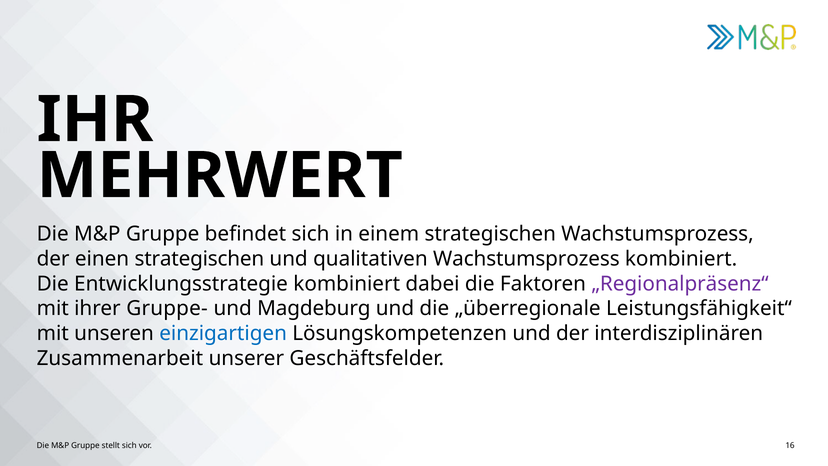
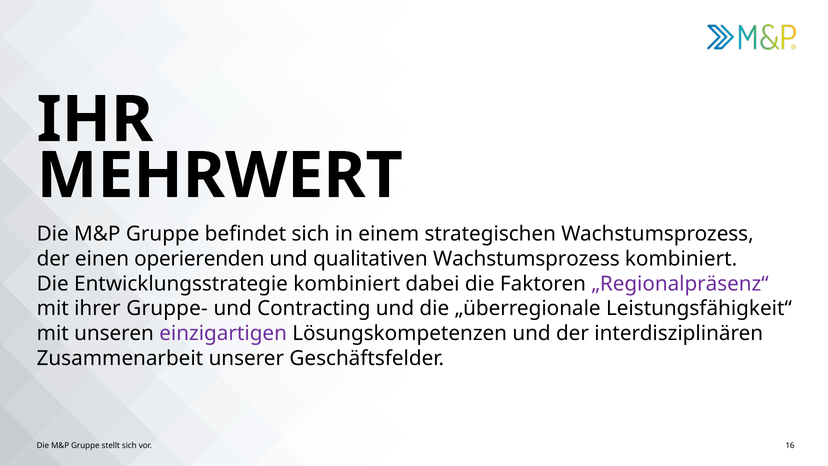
einen strategischen: strategischen -> operierenden
Magdeburg: Magdeburg -> Contracting
einzigartigen colour: blue -> purple
